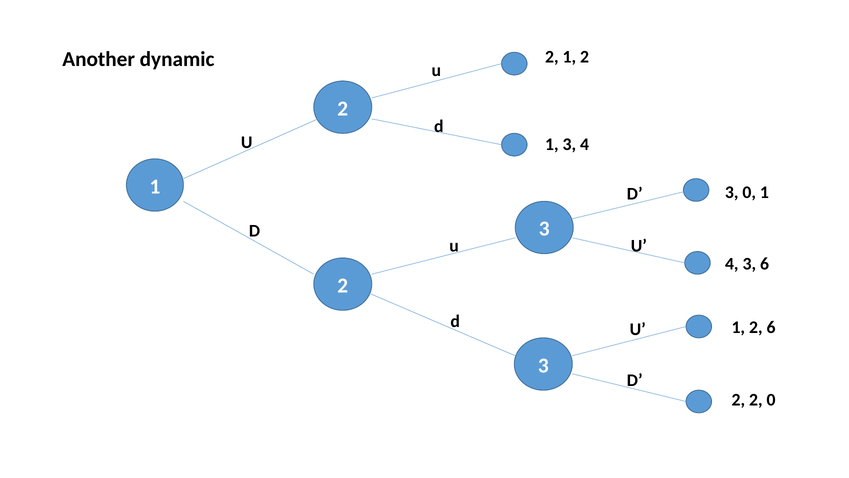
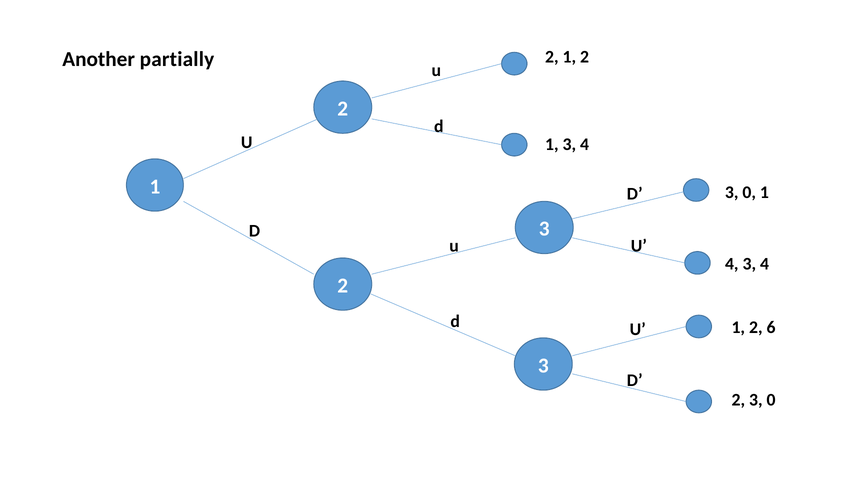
dynamic: dynamic -> partially
4 3 6: 6 -> 4
2 at (756, 400): 2 -> 3
